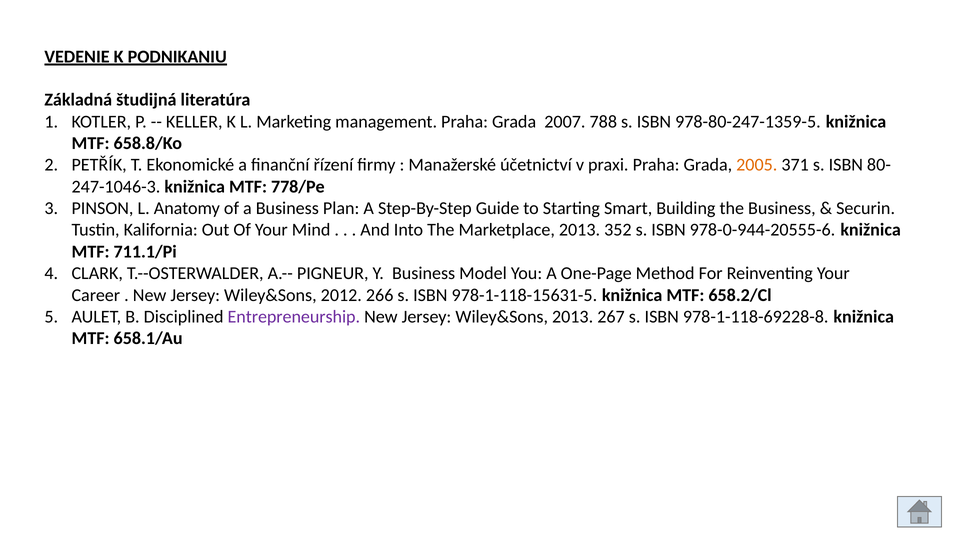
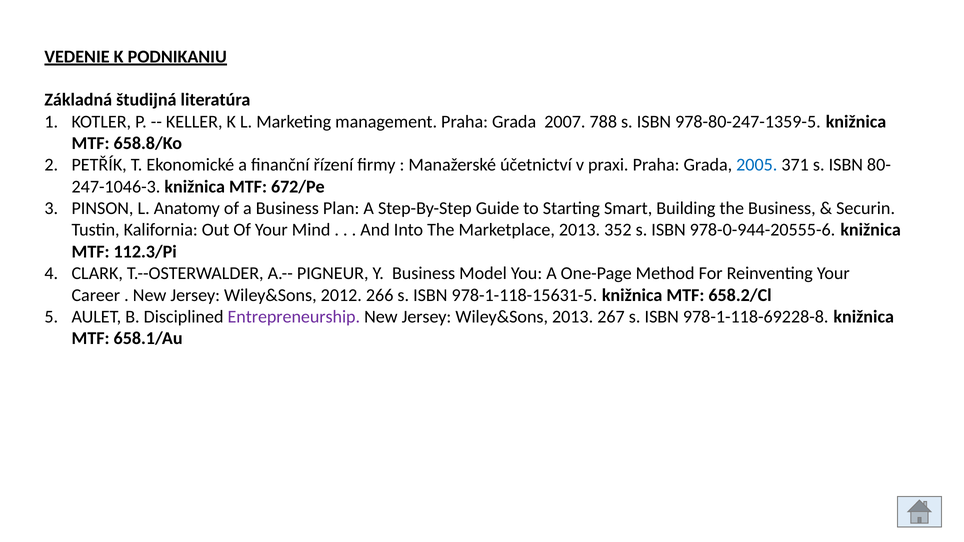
2005 colour: orange -> blue
778/Pe: 778/Pe -> 672/Pe
711.1/Pi: 711.1/Pi -> 112.3/Pi
